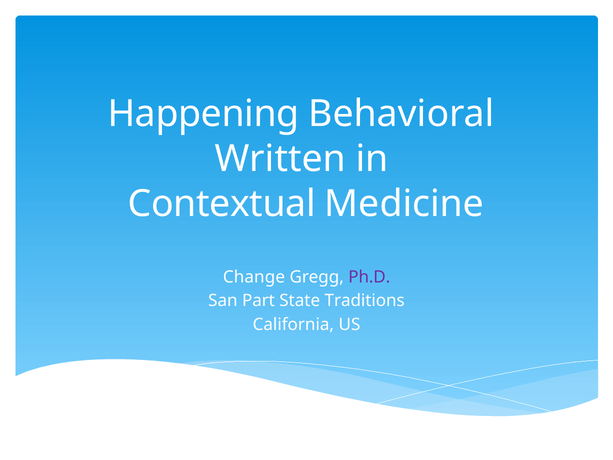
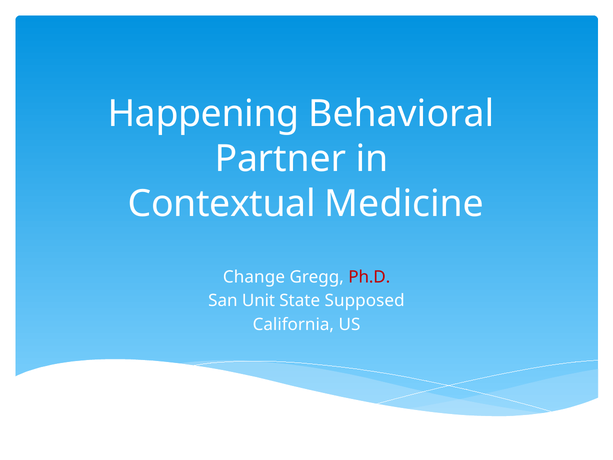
Written: Written -> Partner
Ph.D colour: purple -> red
Part: Part -> Unit
Traditions: Traditions -> Supposed
